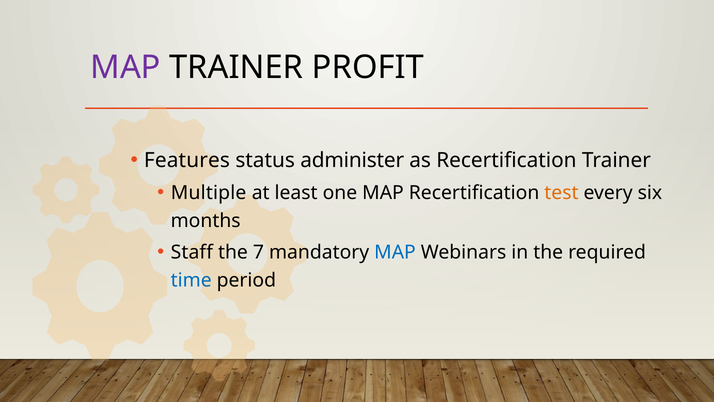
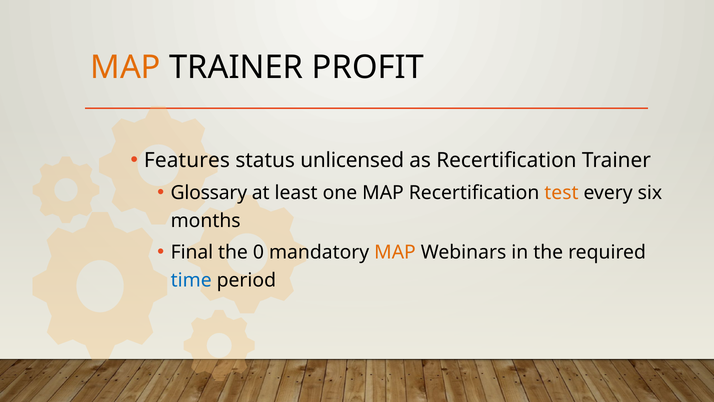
MAP at (126, 67) colour: purple -> orange
administer: administer -> unlicensed
Multiple: Multiple -> Glossary
Staff: Staff -> Final
7: 7 -> 0
MAP at (395, 252) colour: blue -> orange
